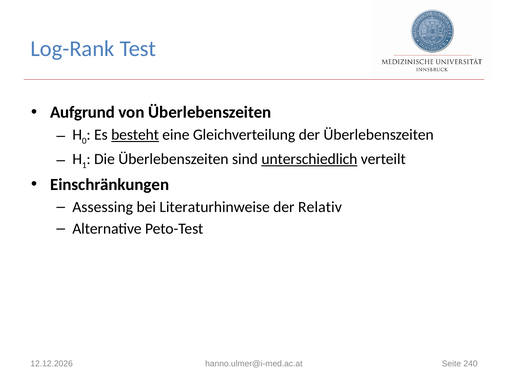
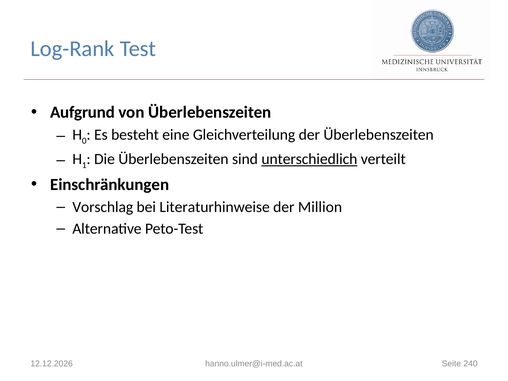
besteht underline: present -> none
Assessing: Assessing -> Vorschlag
Relativ: Relativ -> Million
